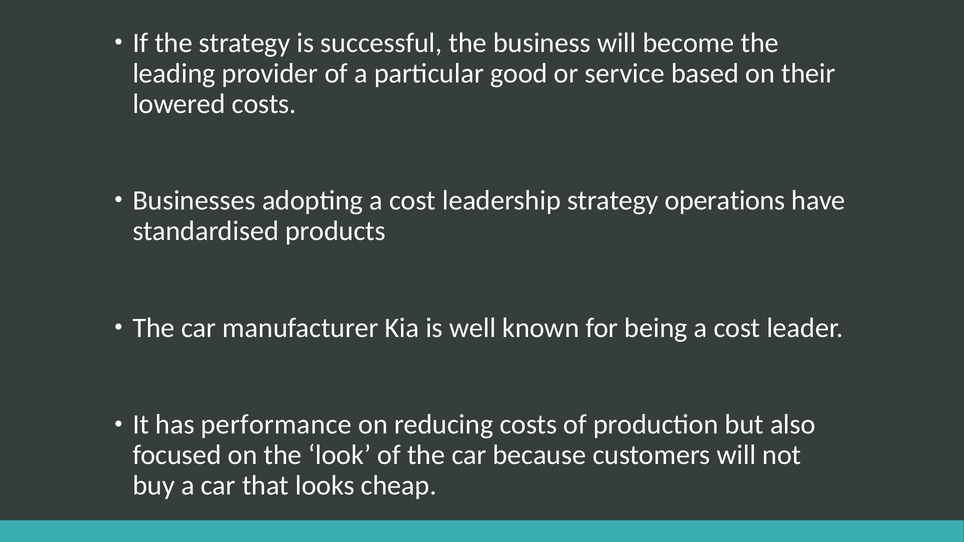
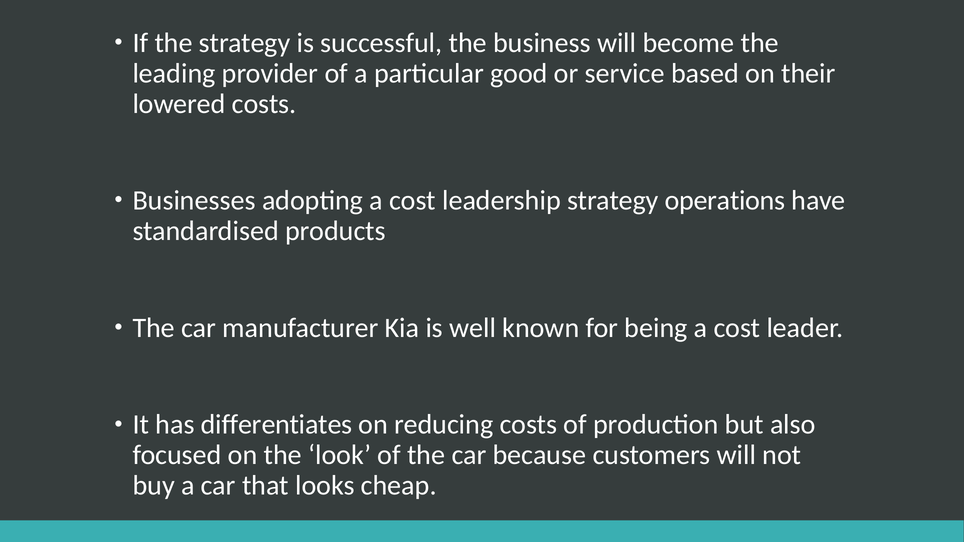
performance: performance -> differentiates
